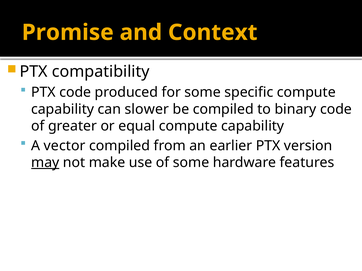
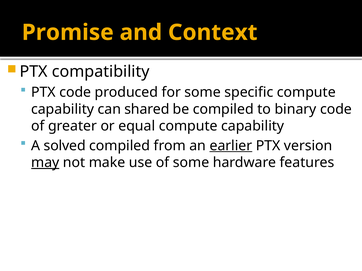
slower: slower -> shared
vector: vector -> solved
earlier underline: none -> present
